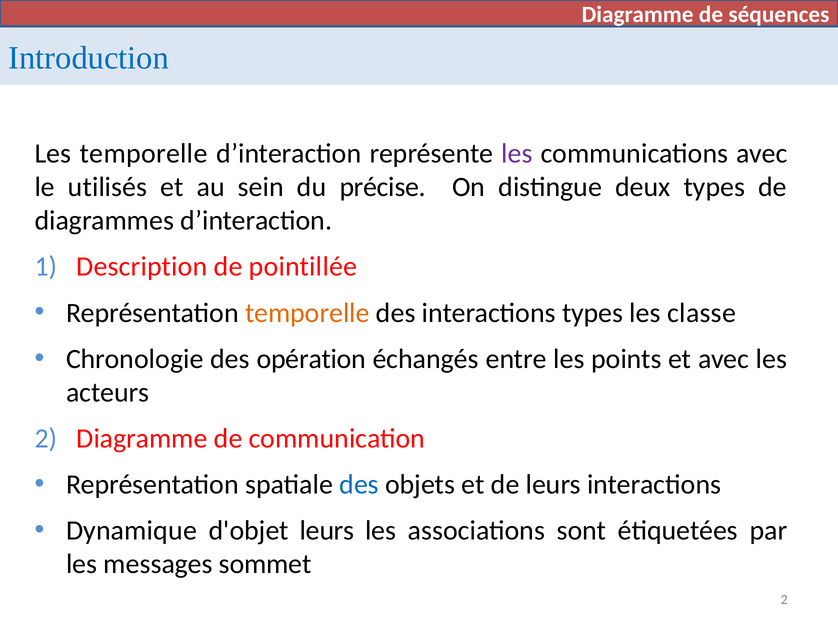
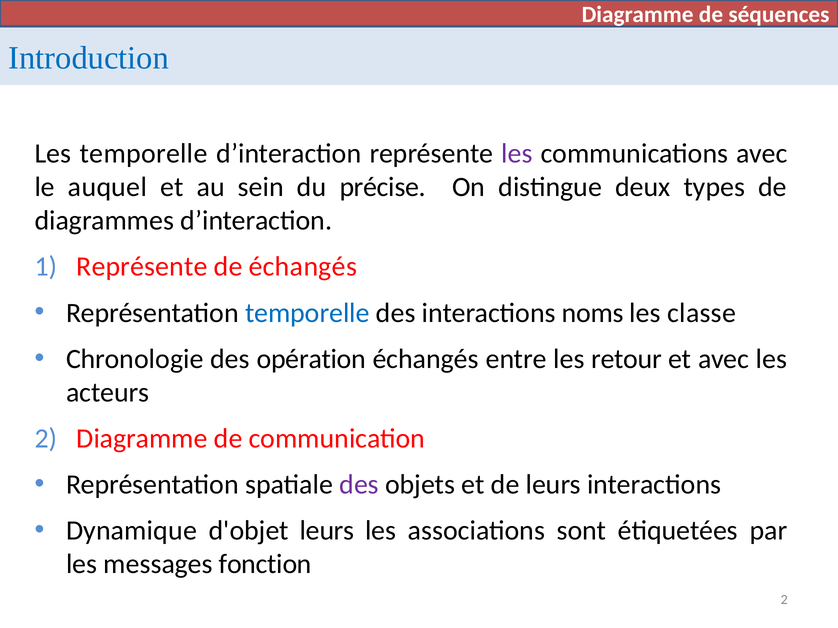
utilisés: utilisés -> auquel
Description at (142, 267): Description -> Représente
de pointillée: pointillée -> échangés
temporelle at (307, 313) colour: orange -> blue
interactions types: types -> noms
points: points -> retour
des at (359, 485) colour: blue -> purple
sommet: sommet -> fonction
